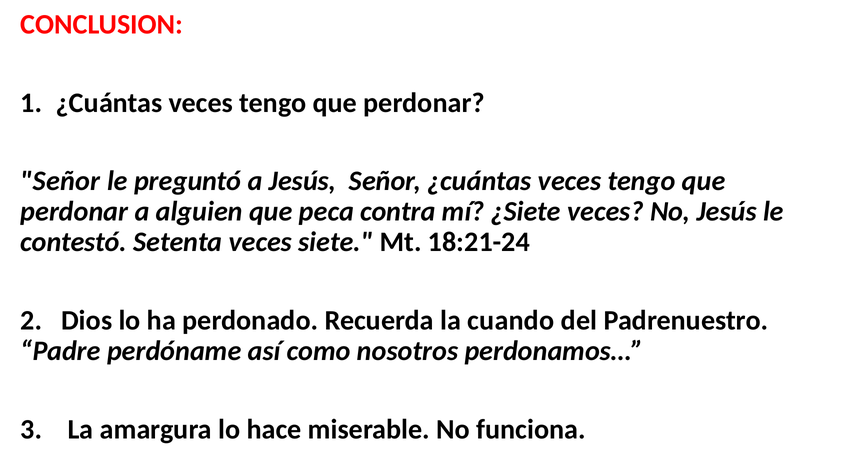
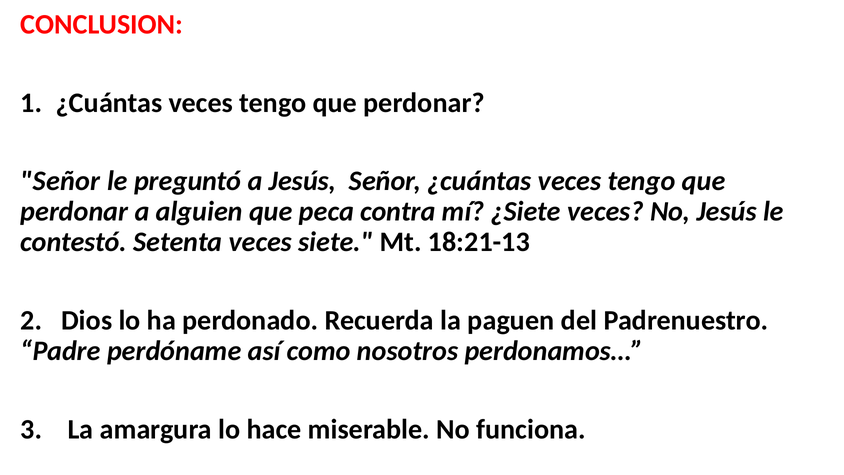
18:21-24: 18:21-24 -> 18:21-13
cuando: cuando -> paguen
